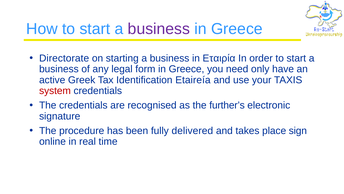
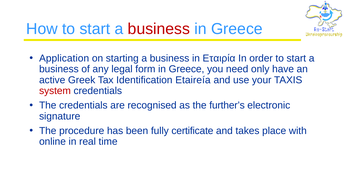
business at (159, 29) colour: purple -> red
Directorate: Directorate -> Application
delivered: delivered -> certificate
sign: sign -> with
